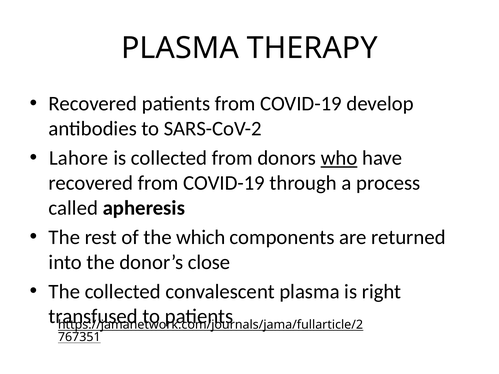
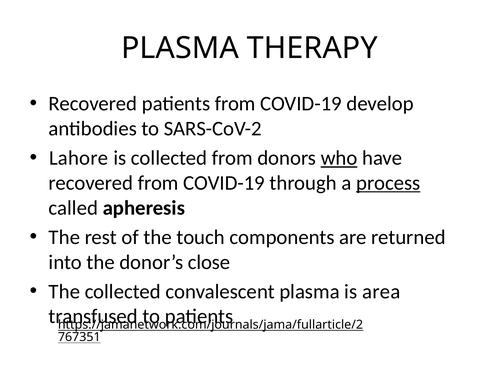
process underline: none -> present
which: which -> touch
right: right -> area
